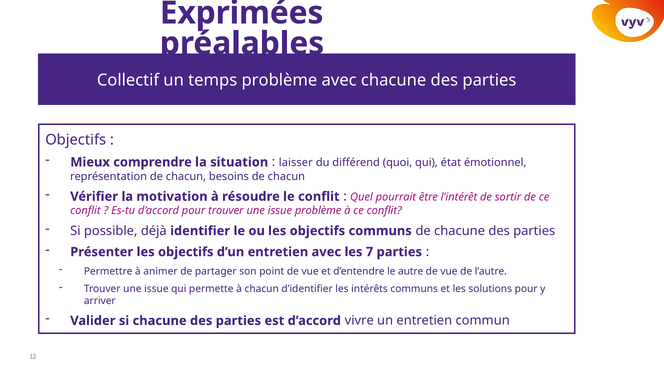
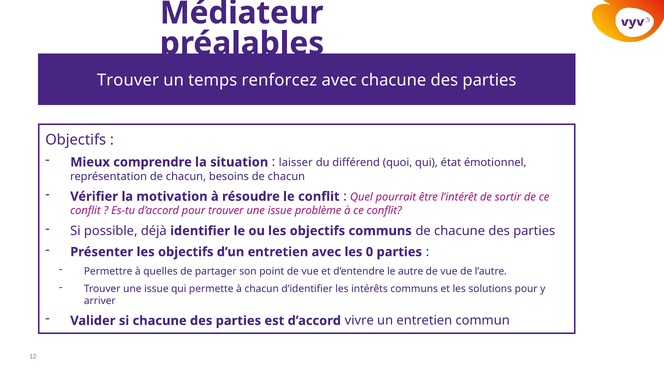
Exprimées: Exprimées -> Médiateur
Collectif at (128, 80): Collectif -> Trouver
temps problème: problème -> renforcez
7: 7 -> 0
animer: animer -> quelles
